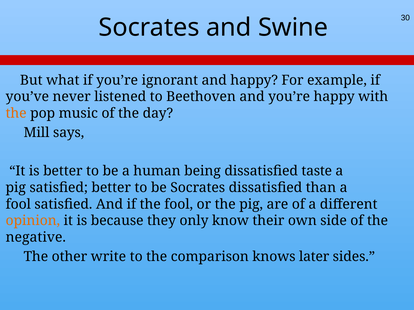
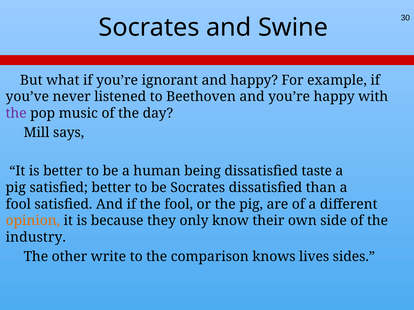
the at (16, 113) colour: orange -> purple
negative: negative -> industry
later: later -> lives
